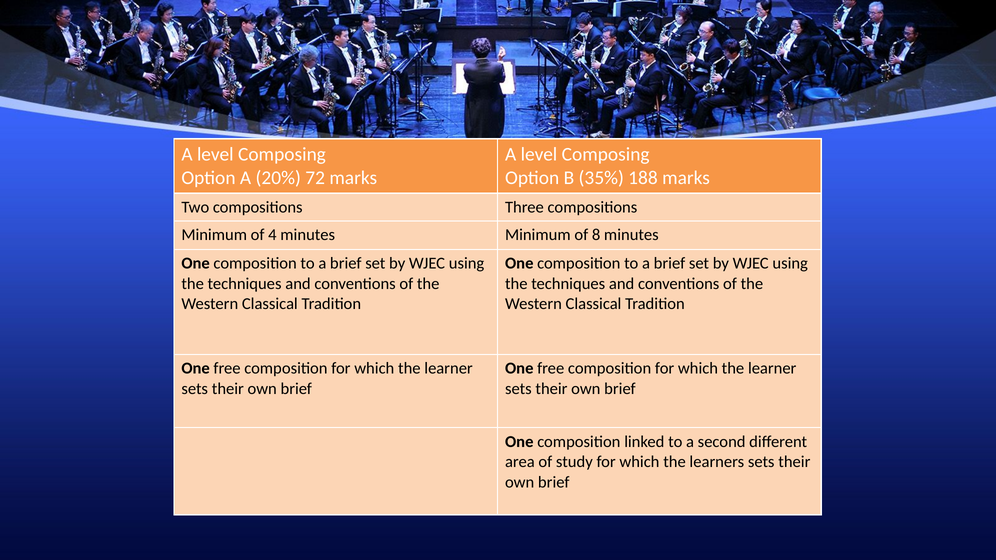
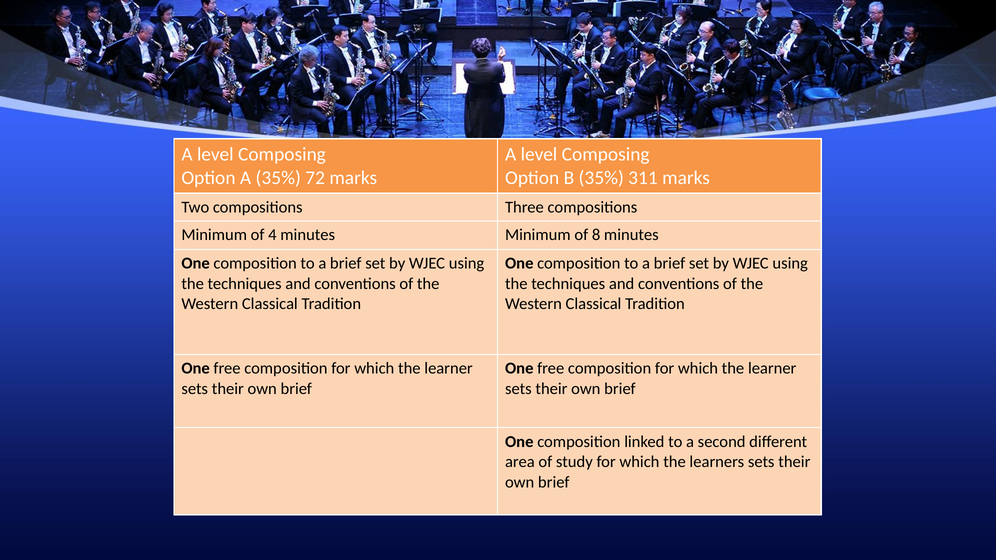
A 20%: 20% -> 35%
188: 188 -> 311
